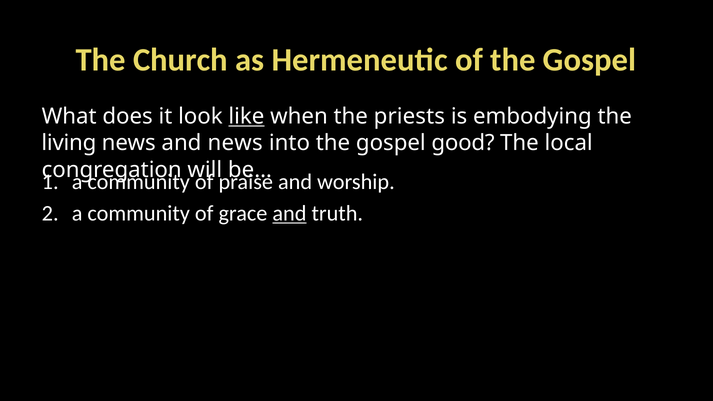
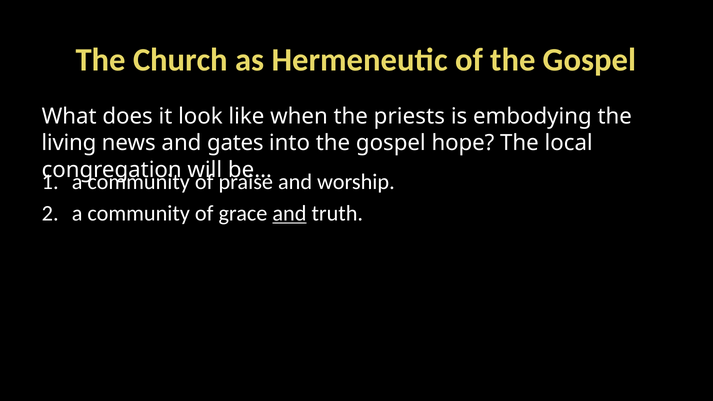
like underline: present -> none
and news: news -> gates
good: good -> hope
